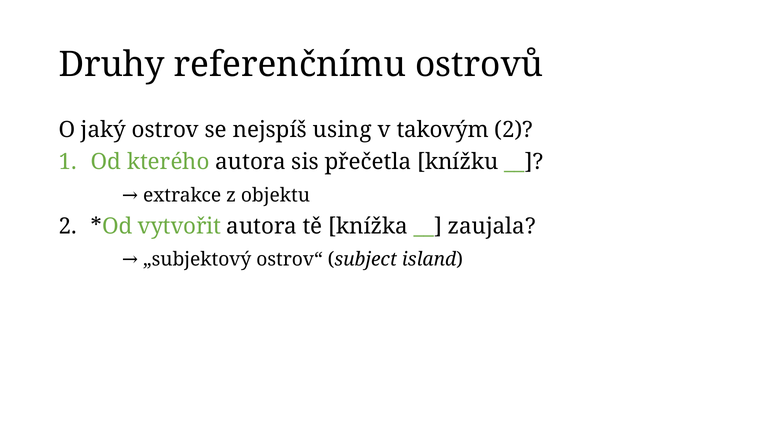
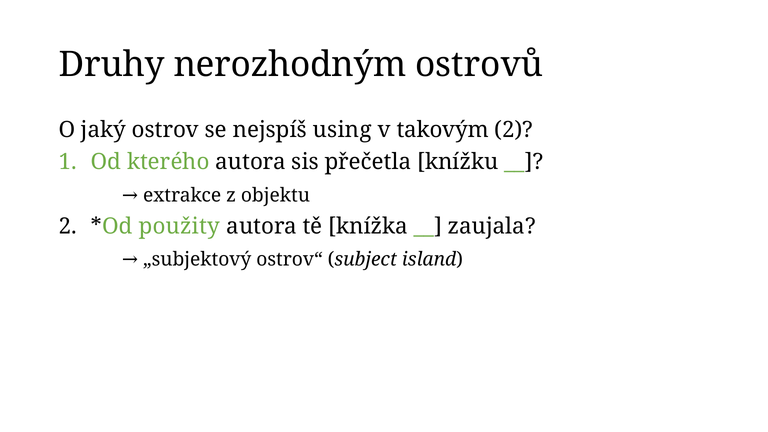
referenčnímu: referenčnímu -> nerozhodným
vytvořit: vytvořit -> použity
